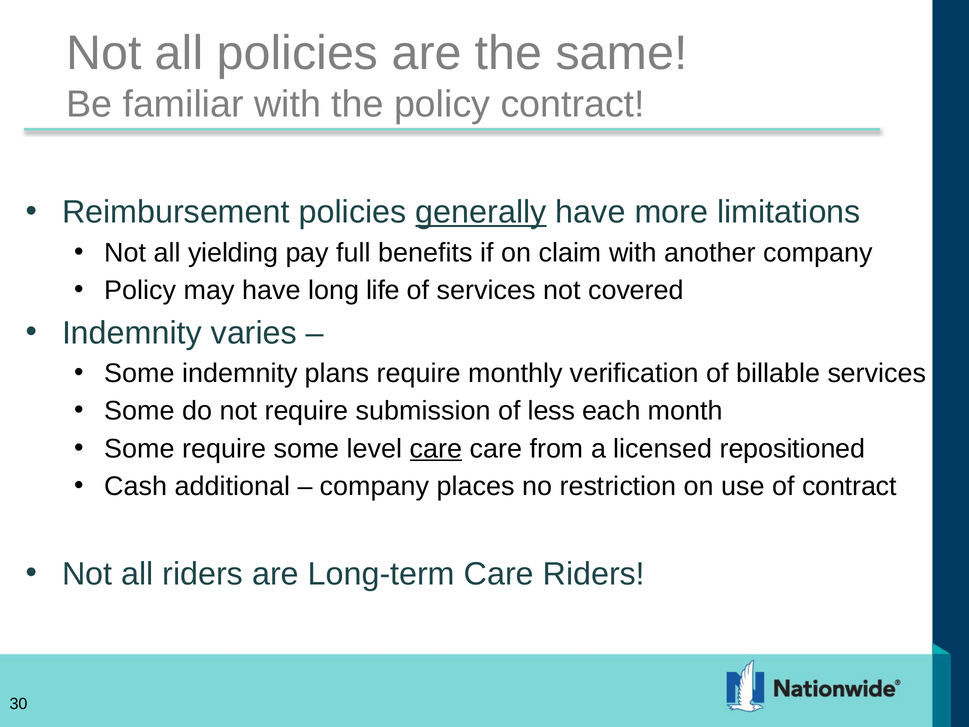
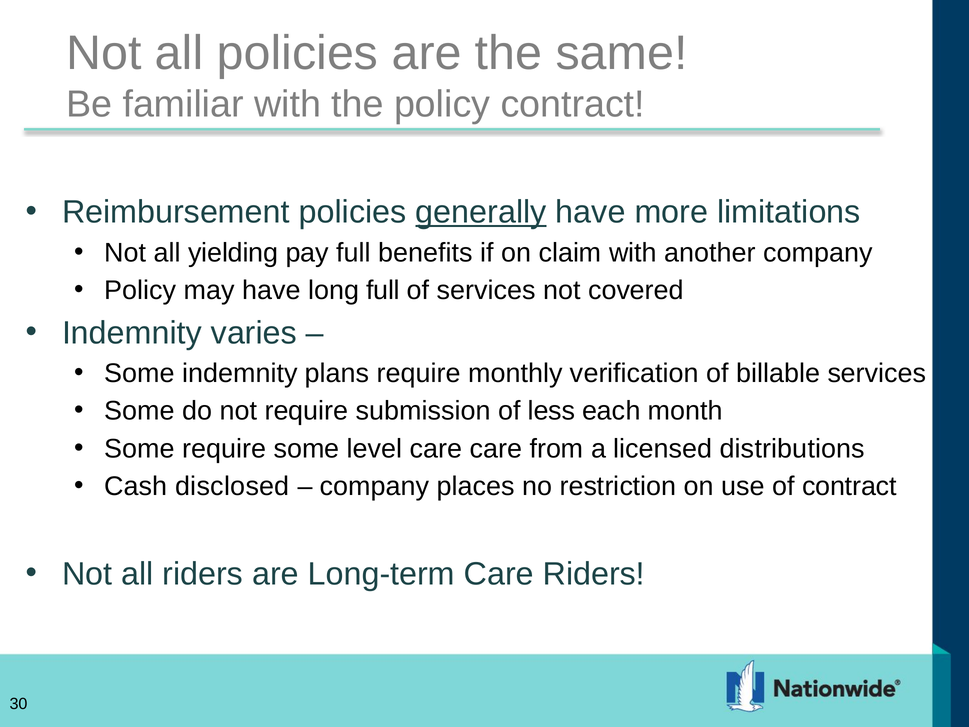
long life: life -> full
care at (436, 449) underline: present -> none
repositioned: repositioned -> distributions
additional: additional -> disclosed
